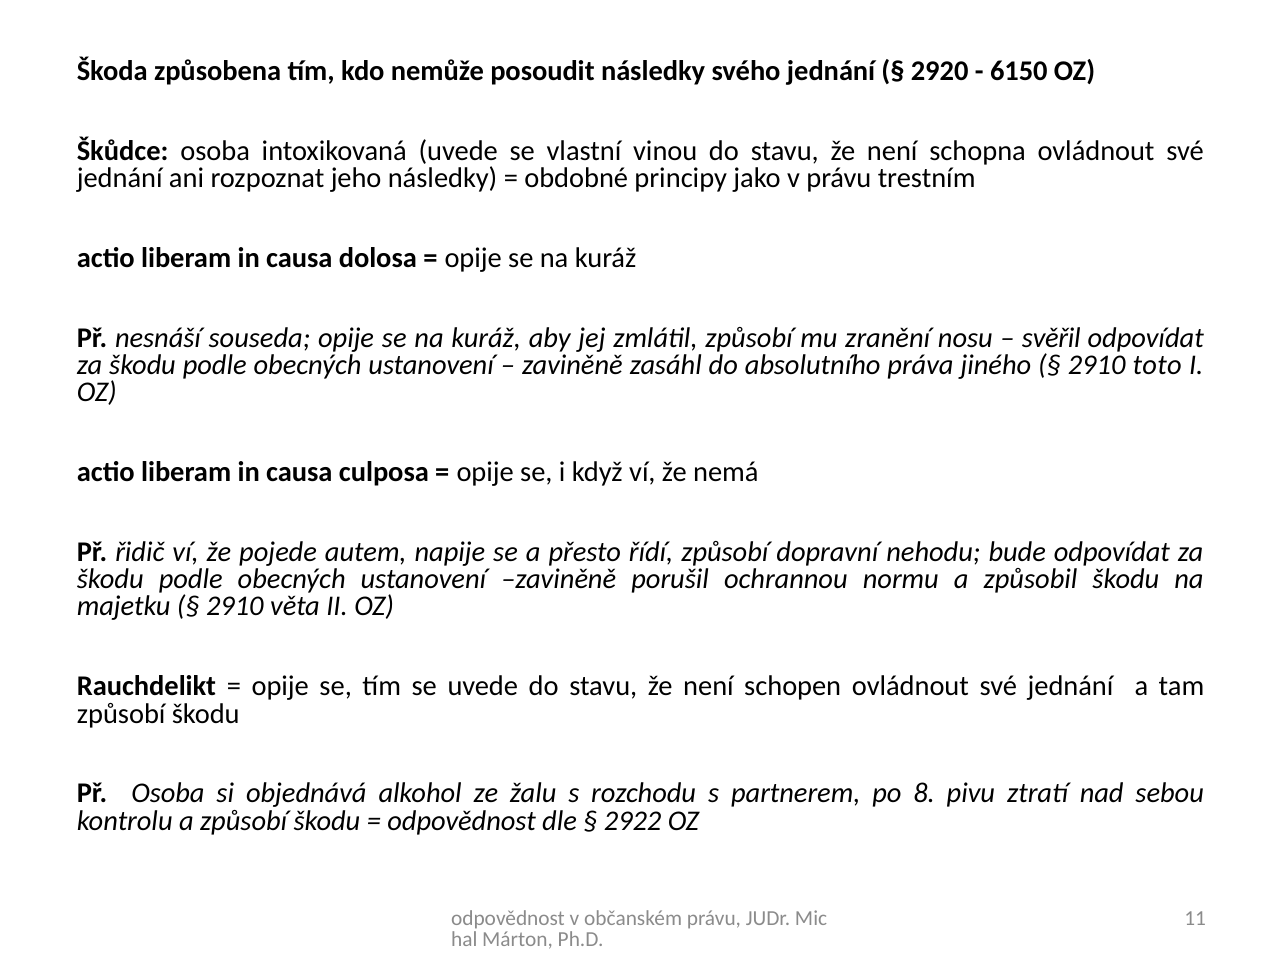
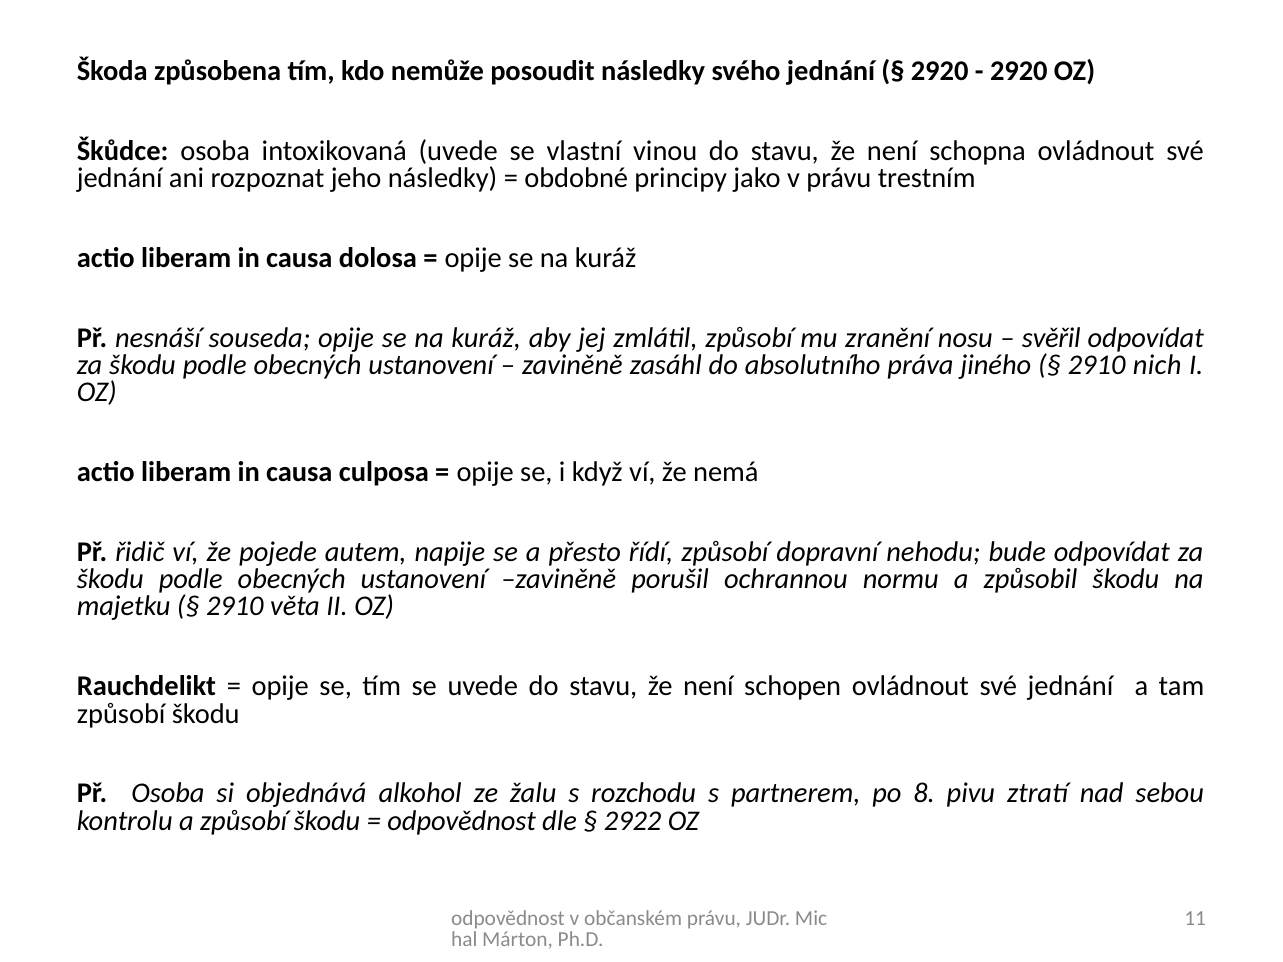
6150 at (1019, 71): 6150 -> 2920
toto: toto -> nich
